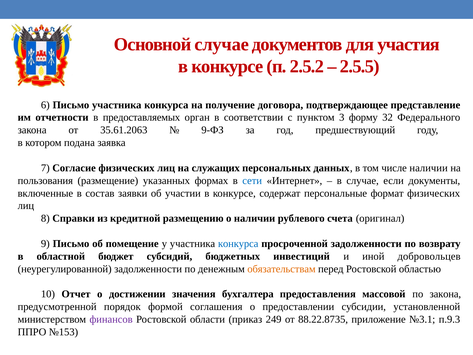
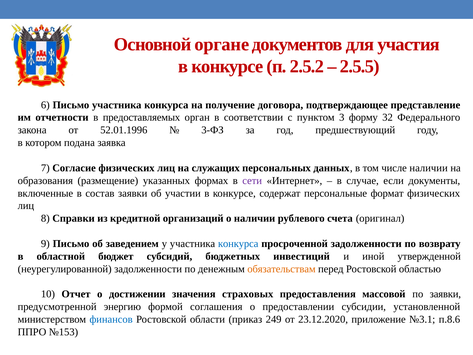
Основной случае: случае -> органе
35.61.2063: 35.61.2063 -> 52.01.1996
9-ФЗ: 9-ФЗ -> 3-ФЗ
пользования: пользования -> образования
сети colour: blue -> purple
размещению: размещению -> организаций
помещение: помещение -> заведением
добровольцев: добровольцев -> утвержденной
бухгалтера: бухгалтера -> страховых
по закона: закона -> заявки
порядок: порядок -> энергию
финансов colour: purple -> blue
88.22.8735: 88.22.8735 -> 23.12.2020
п.9.3: п.9.3 -> п.8.6
